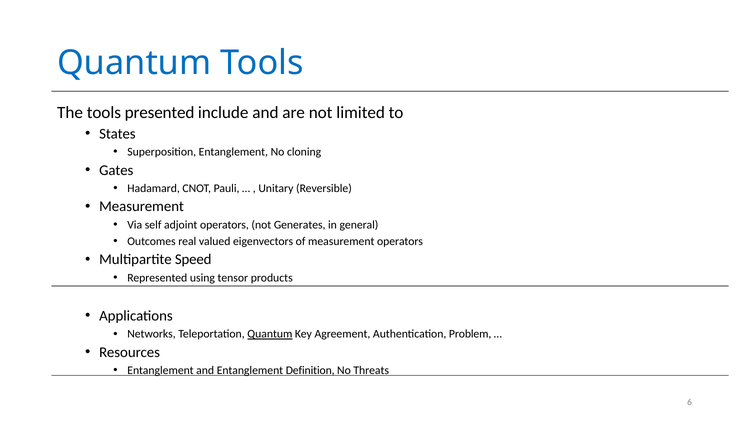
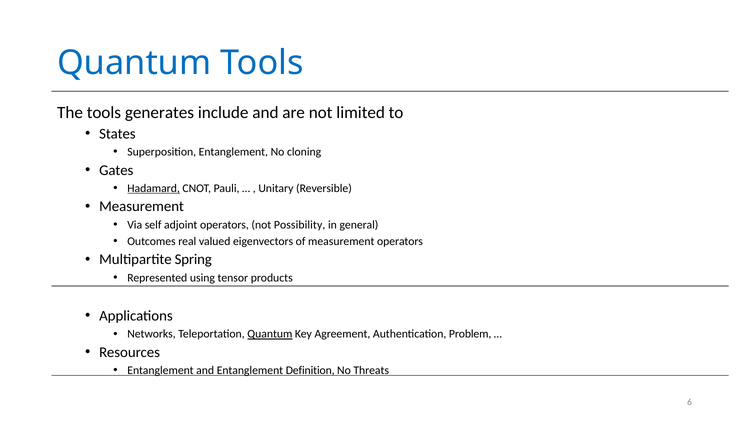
presented: presented -> generates
Hadamard underline: none -> present
Generates: Generates -> Possibility
Speed: Speed -> Spring
